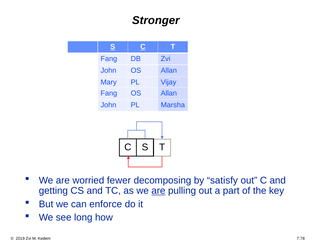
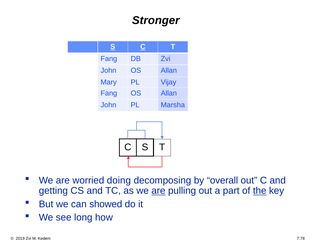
fewer: fewer -> doing
satisfy: satisfy -> overall
the underline: none -> present
enforce: enforce -> showed
